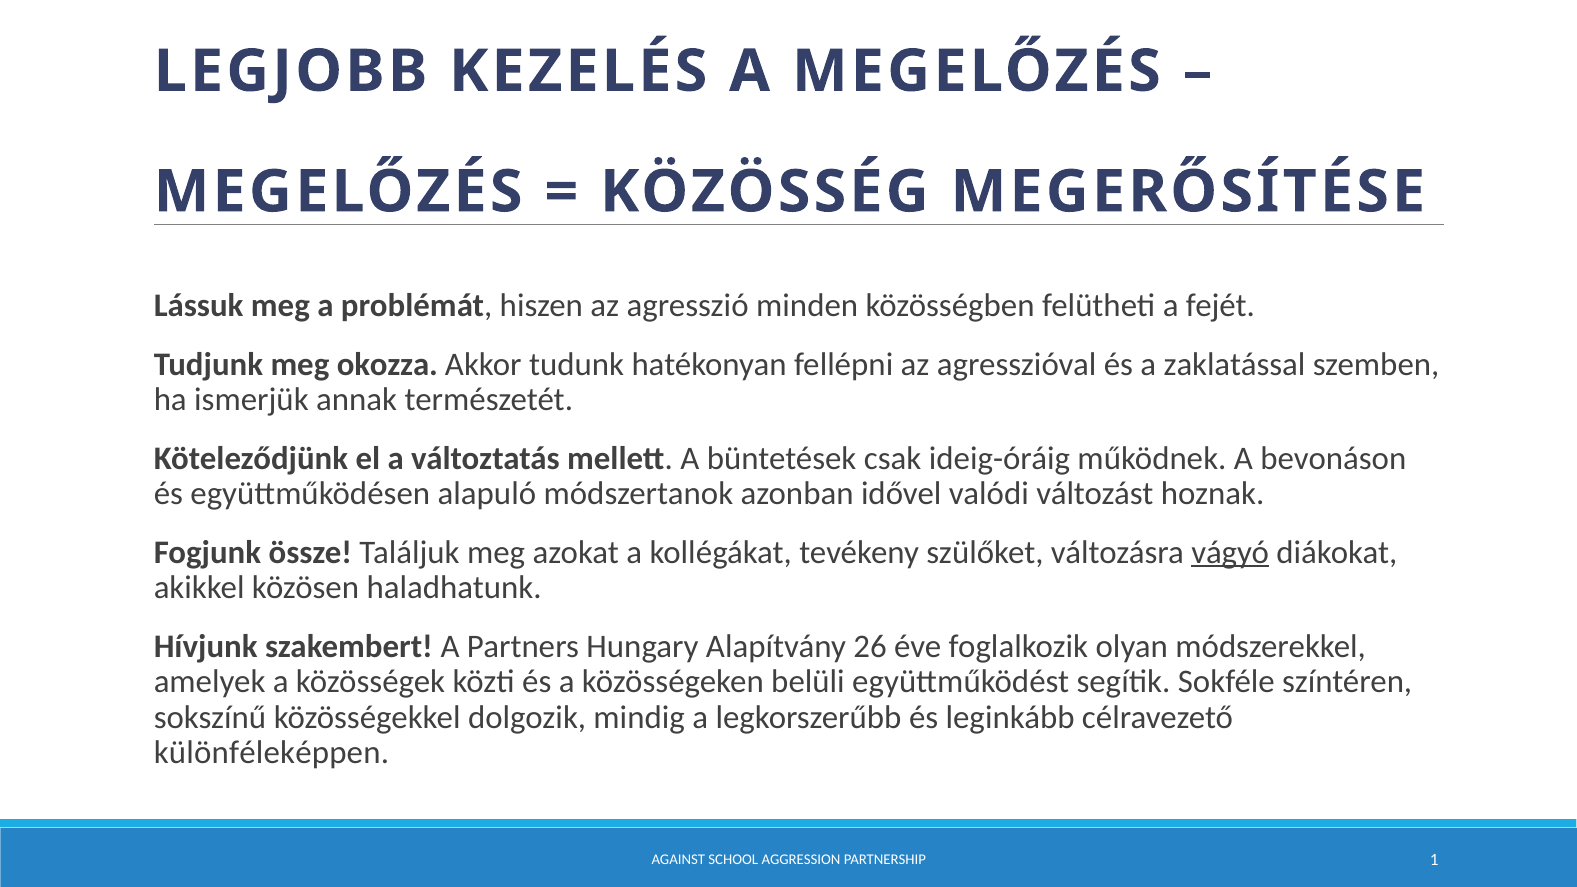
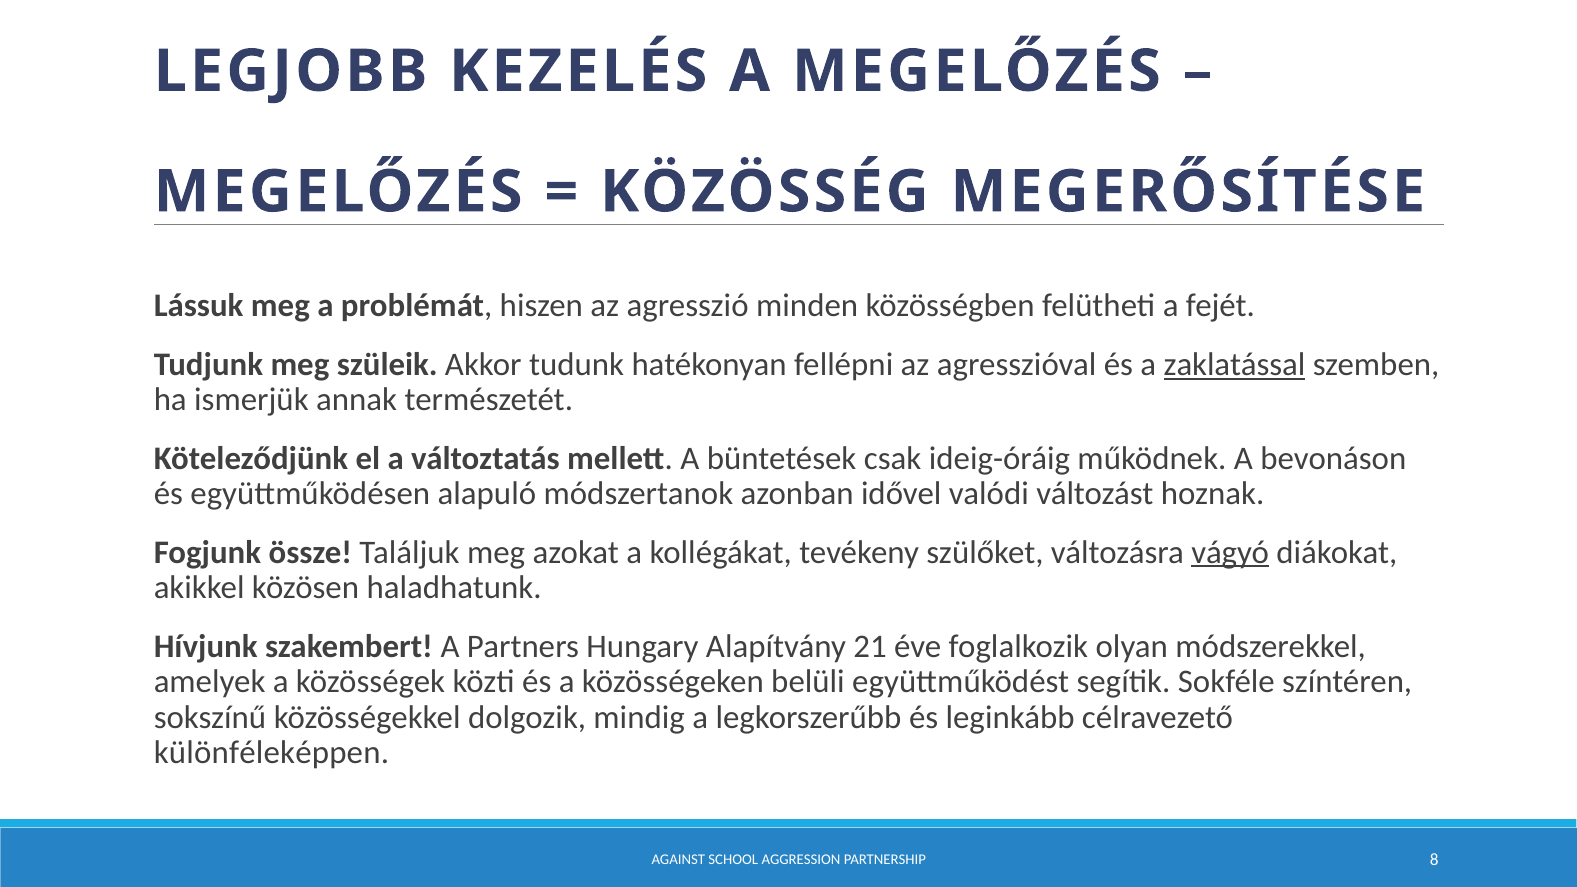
okozza: okozza -> szüleik
zaklatással underline: none -> present
26: 26 -> 21
1: 1 -> 8
